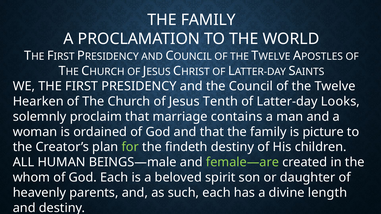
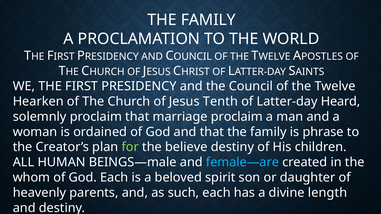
Looks: Looks -> Heard
marriage contains: contains -> proclaim
picture: picture -> phrase
findeth: findeth -> believe
female—are colour: light green -> light blue
